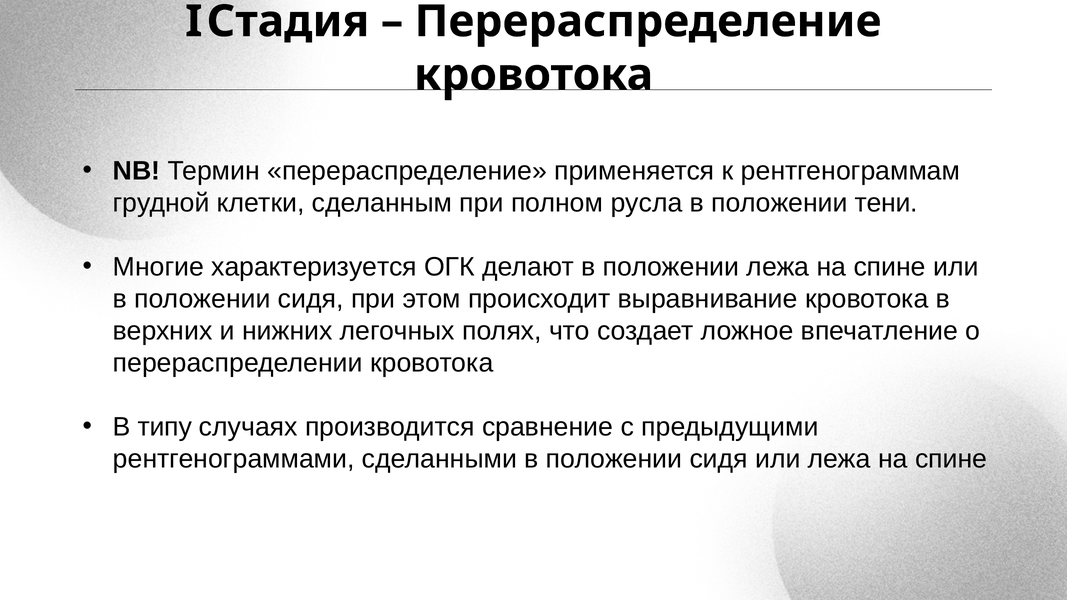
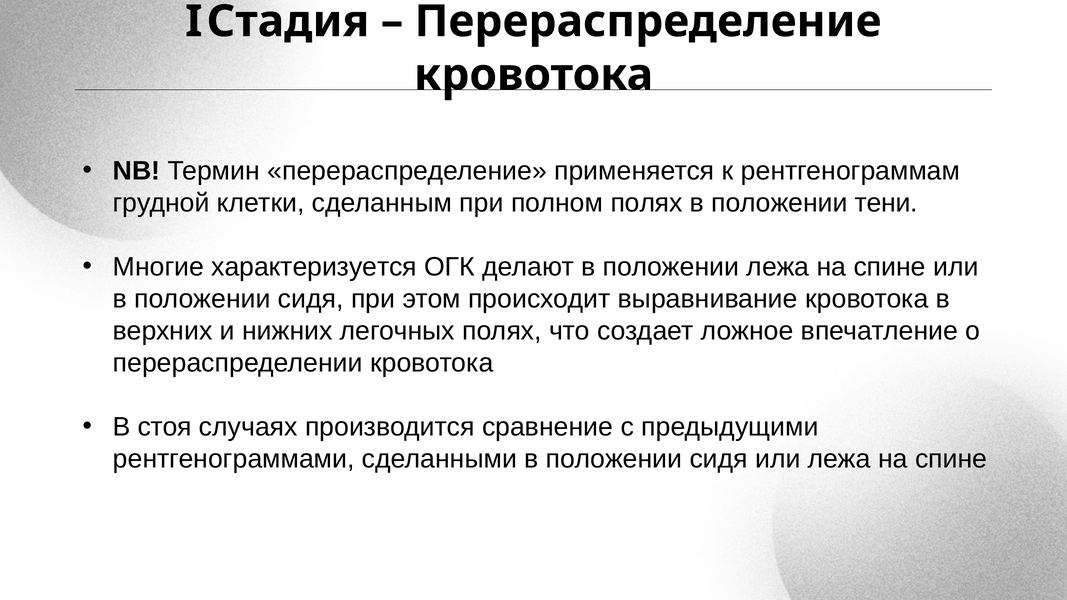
полном русла: русла -> полях
типу: типу -> стоя
